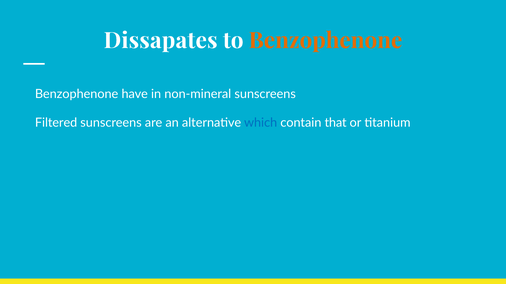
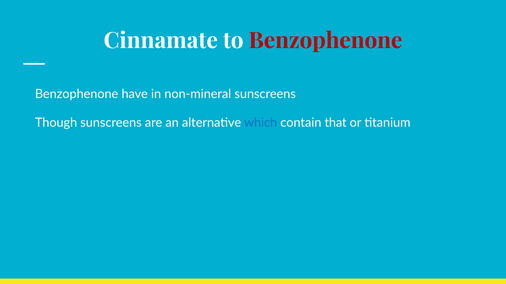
Dissapates: Dissapates -> Cinnamate
Benzophenone at (326, 41) colour: orange -> red
Filtered: Filtered -> Though
